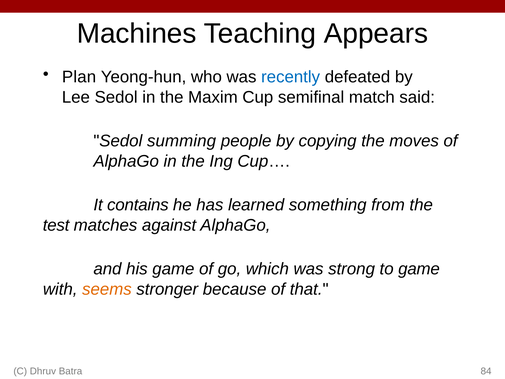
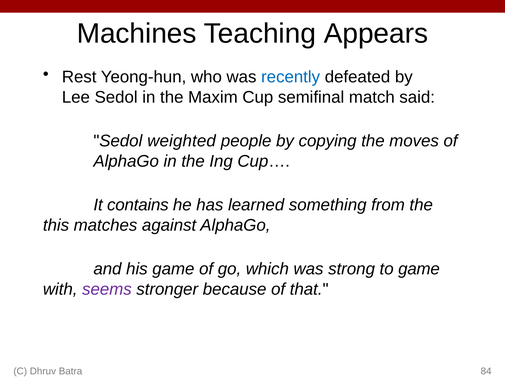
Plan: Plan -> Rest
summing: summing -> weighted
test: test -> this
seems colour: orange -> purple
